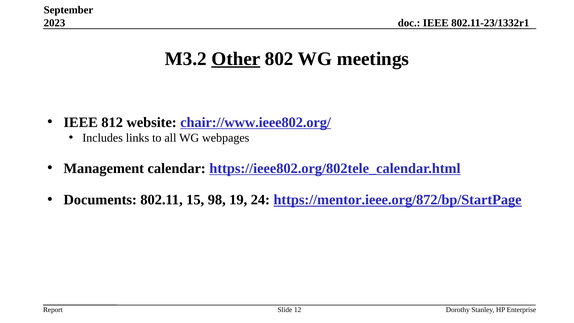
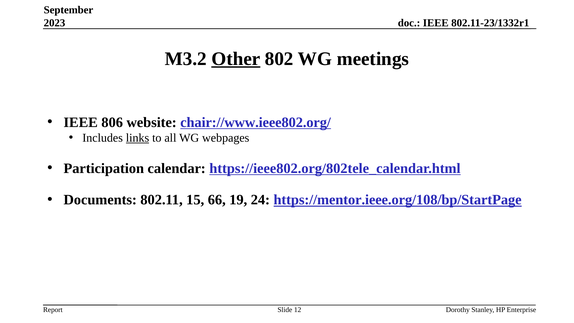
812: 812 -> 806
links underline: none -> present
Management: Management -> Participation
98: 98 -> 66
https://mentor.ieee.org/872/bp/StartPage: https://mentor.ieee.org/872/bp/StartPage -> https://mentor.ieee.org/108/bp/StartPage
